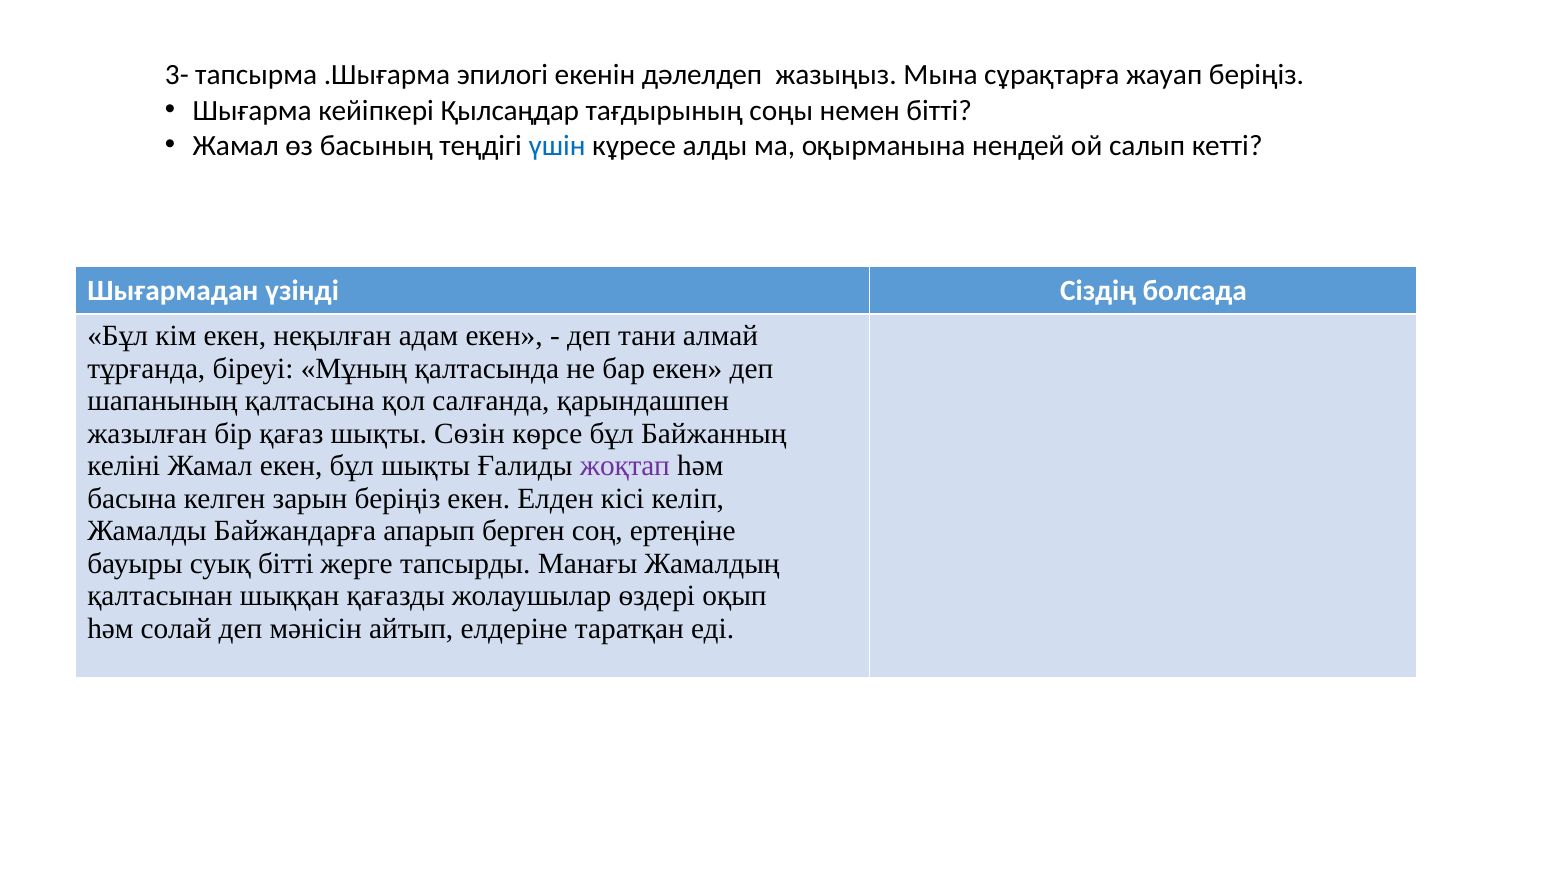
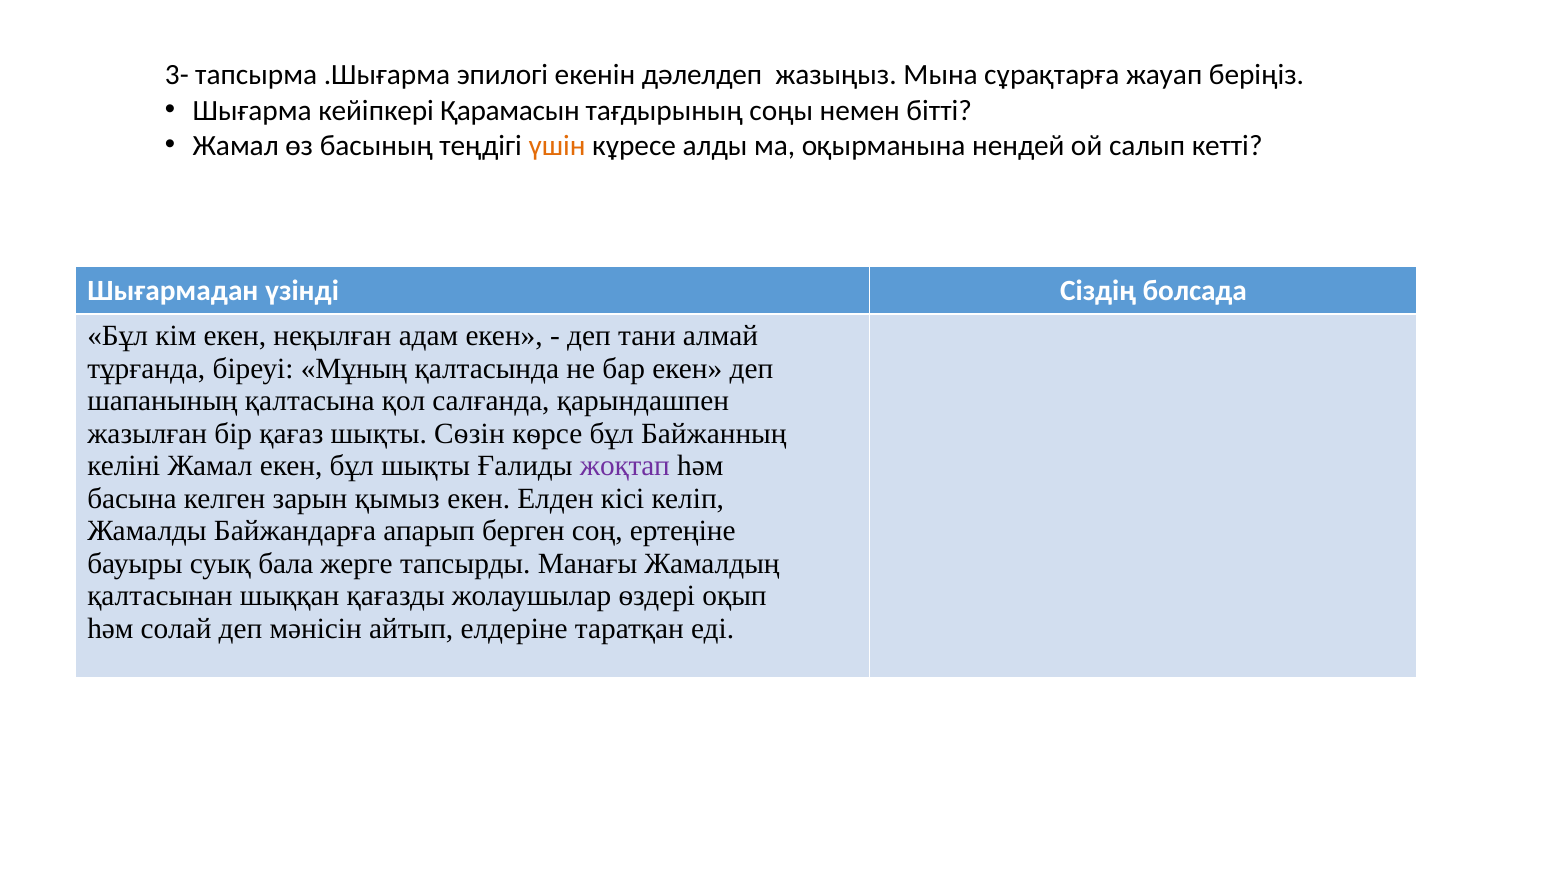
Қылсаңдар: Қылсаңдар -> Қарамасын
үшін colour: blue -> orange
зарын беріңіз: беріңіз -> қымыз
суық бітті: бітті -> бала
